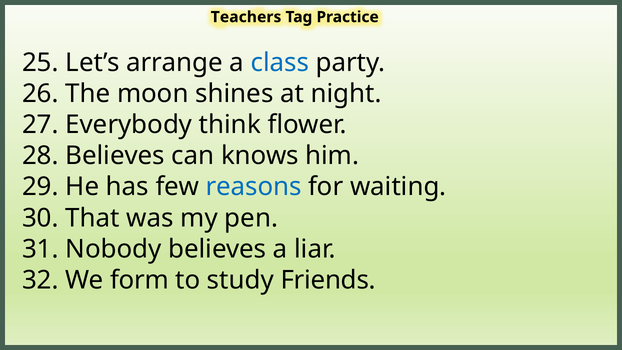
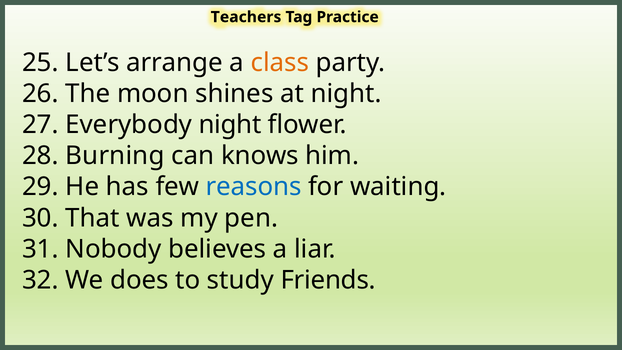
class colour: blue -> orange
Everybody think: think -> night
28 Believes: Believes -> Burning
form: form -> does
